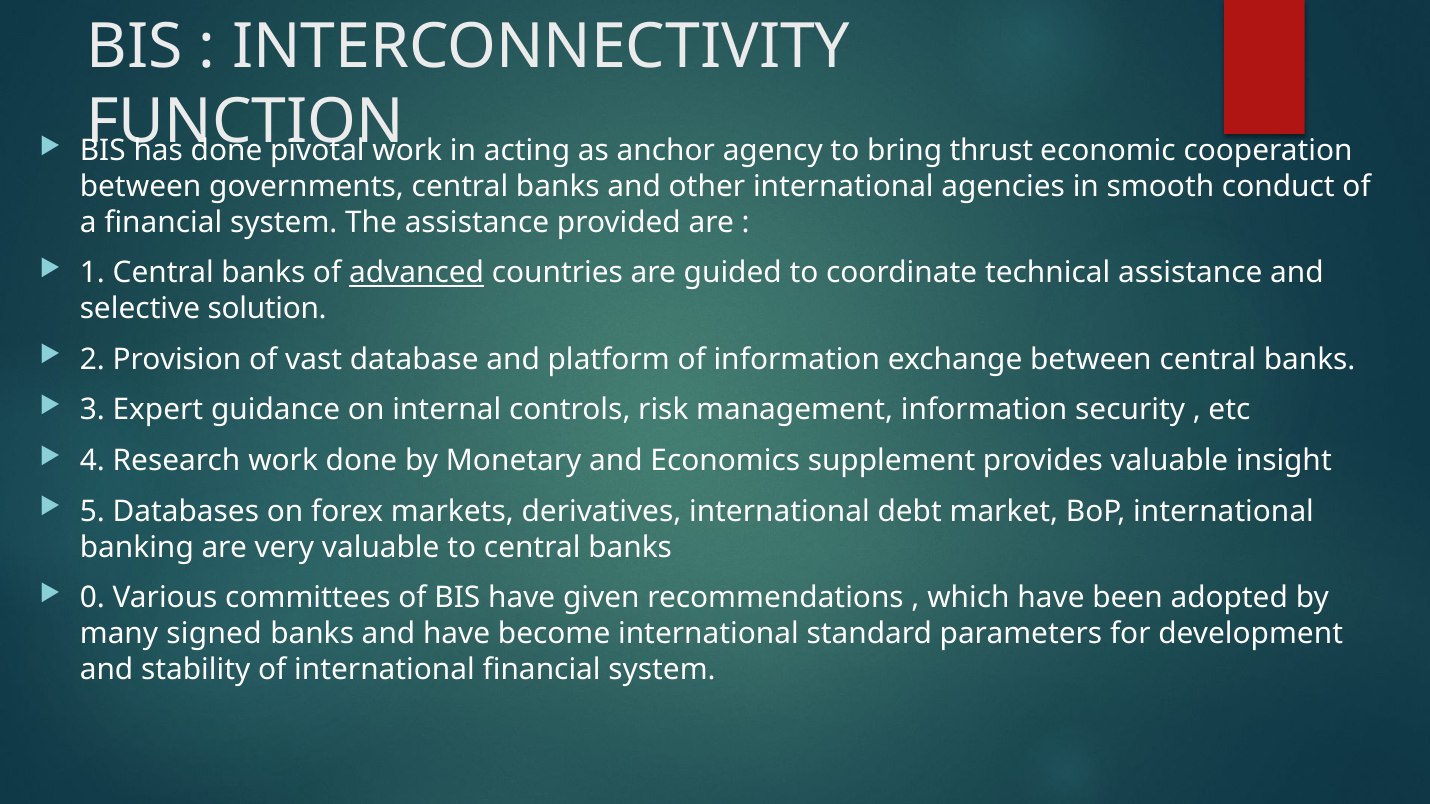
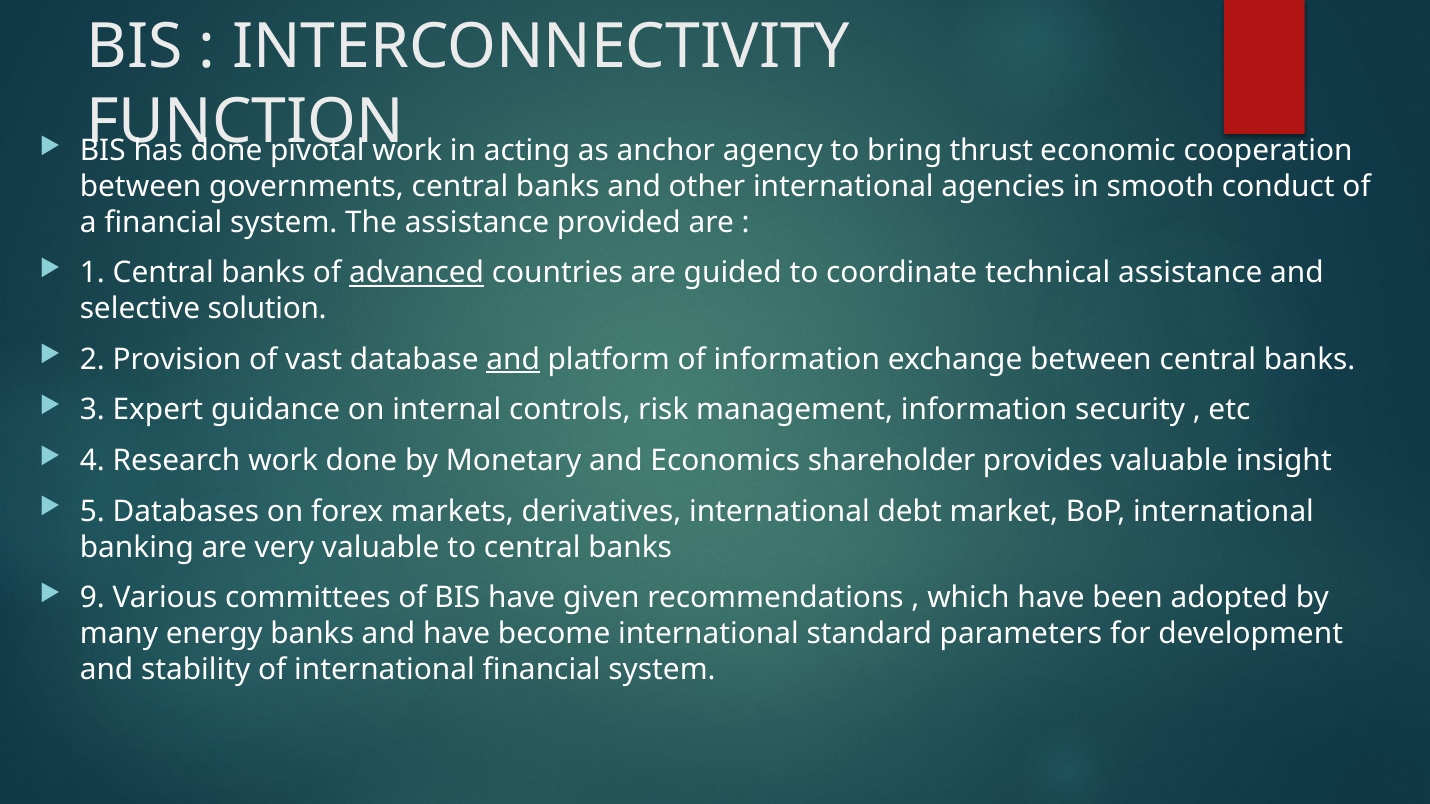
and at (513, 360) underline: none -> present
supplement: supplement -> shareholder
0: 0 -> 9
signed: signed -> energy
